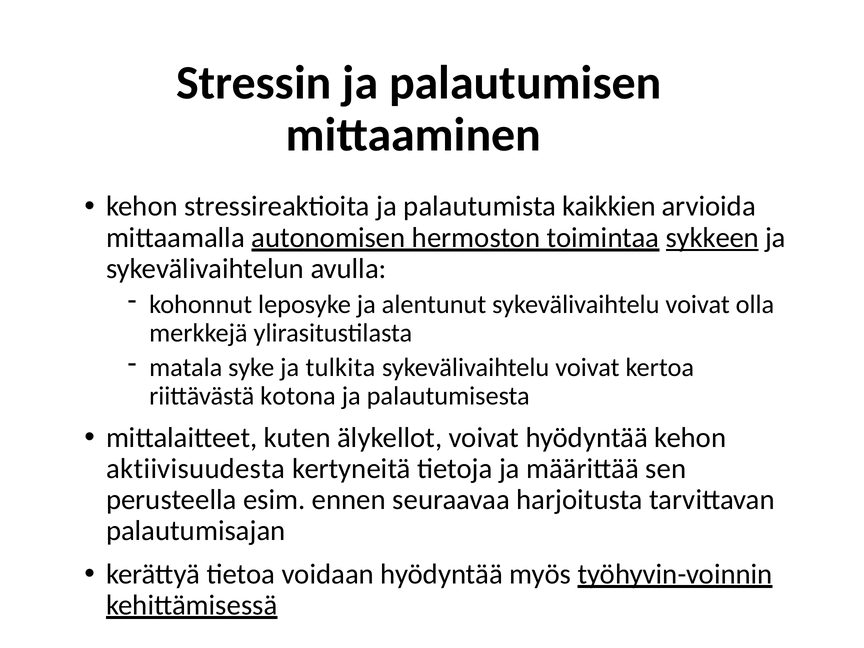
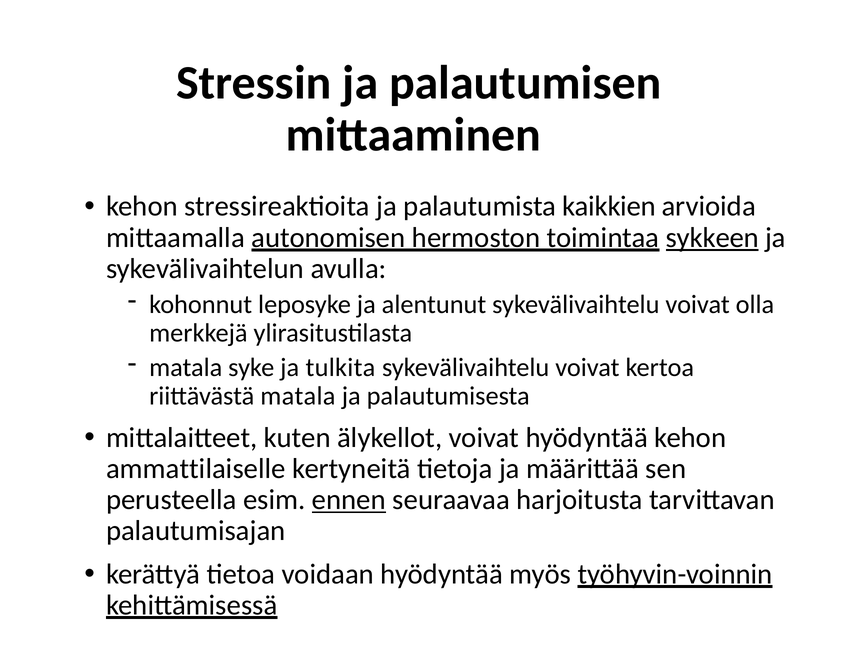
riittävästä kotona: kotona -> matala
aktiivisuudesta: aktiivisuudesta -> ammattilaiselle
ennen underline: none -> present
